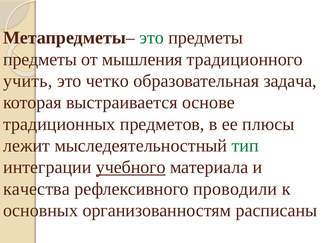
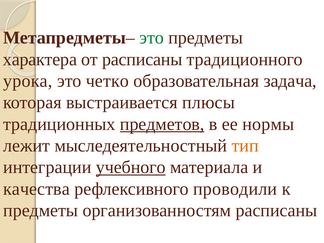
предметы at (40, 59): предметы -> характера
от мышления: мышления -> расписаны
учить: учить -> урока
основе: основе -> плюсы
предметов underline: none -> present
плюсы: плюсы -> нормы
тип colour: green -> orange
основных at (41, 210): основных -> предметы
